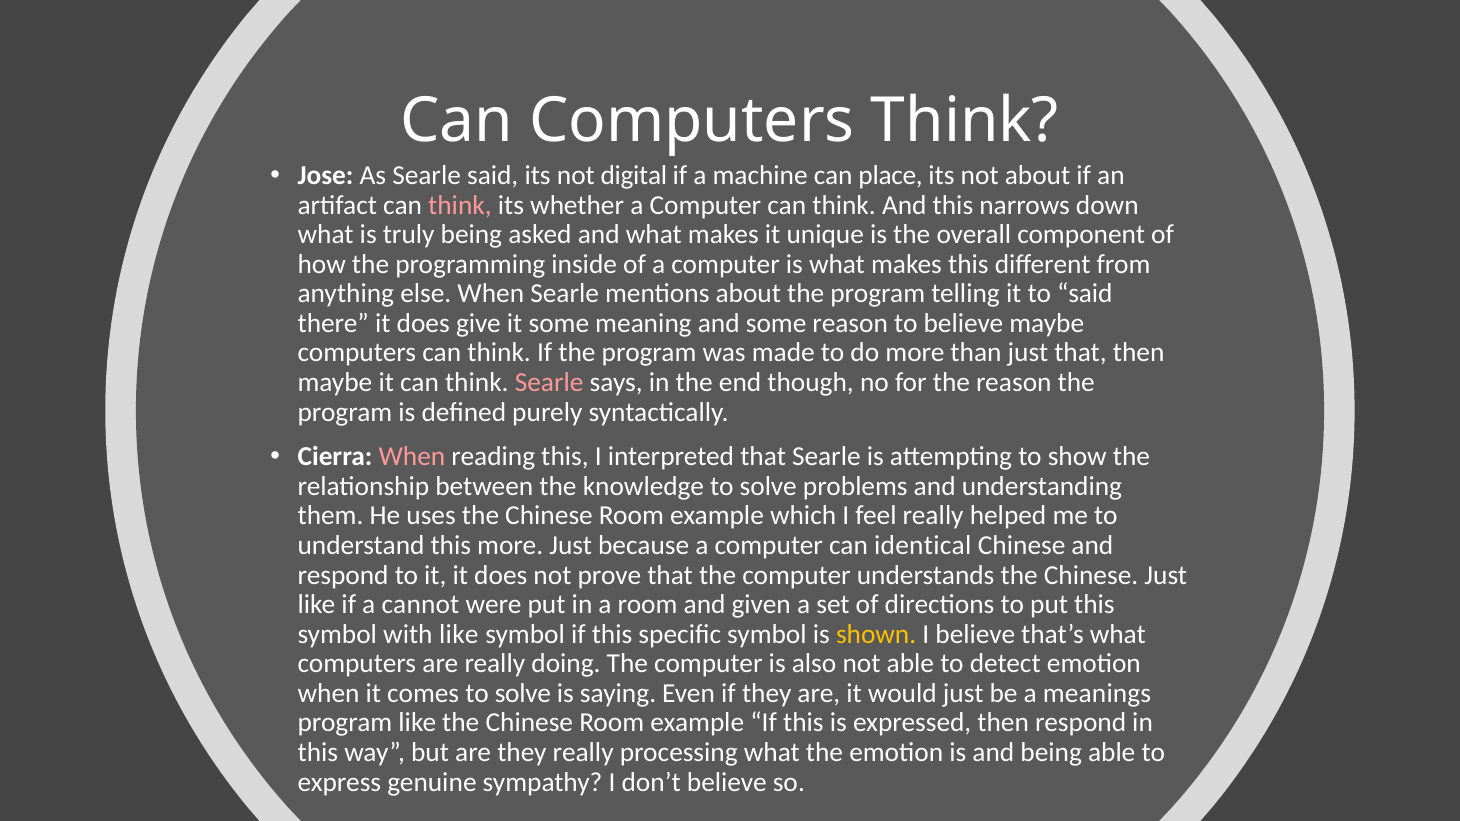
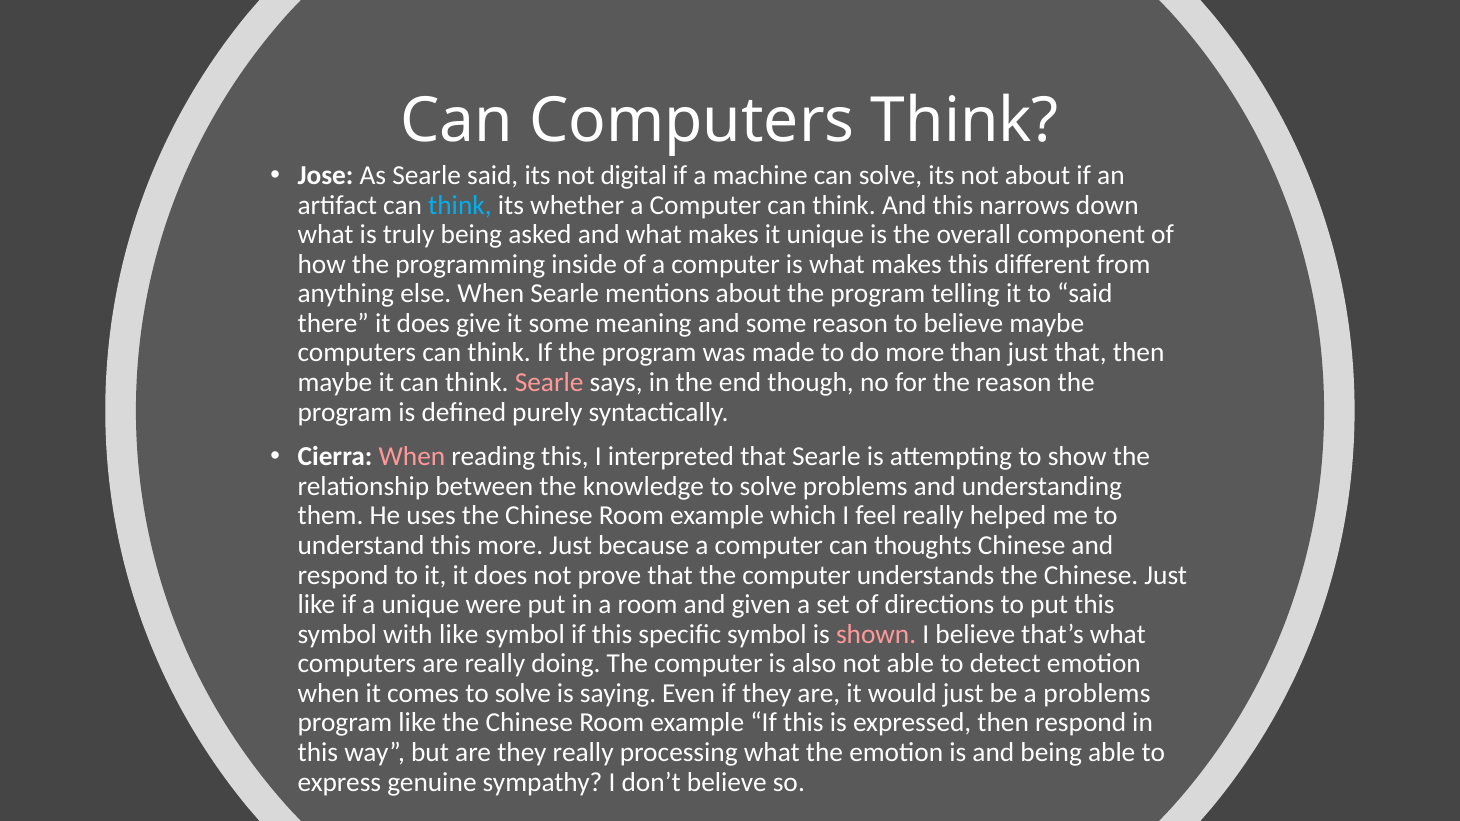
can place: place -> solve
think at (460, 205) colour: pink -> light blue
identical: identical -> thoughts
a cannot: cannot -> unique
shown colour: yellow -> pink
a meanings: meanings -> problems
